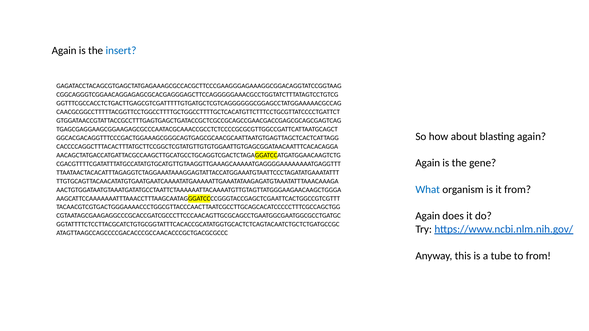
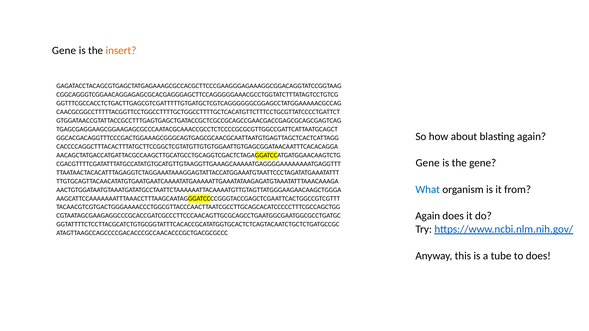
Again at (64, 51): Again -> Gene
insert colour: blue -> orange
Again at (428, 163): Again -> Gene
to from: from -> does
